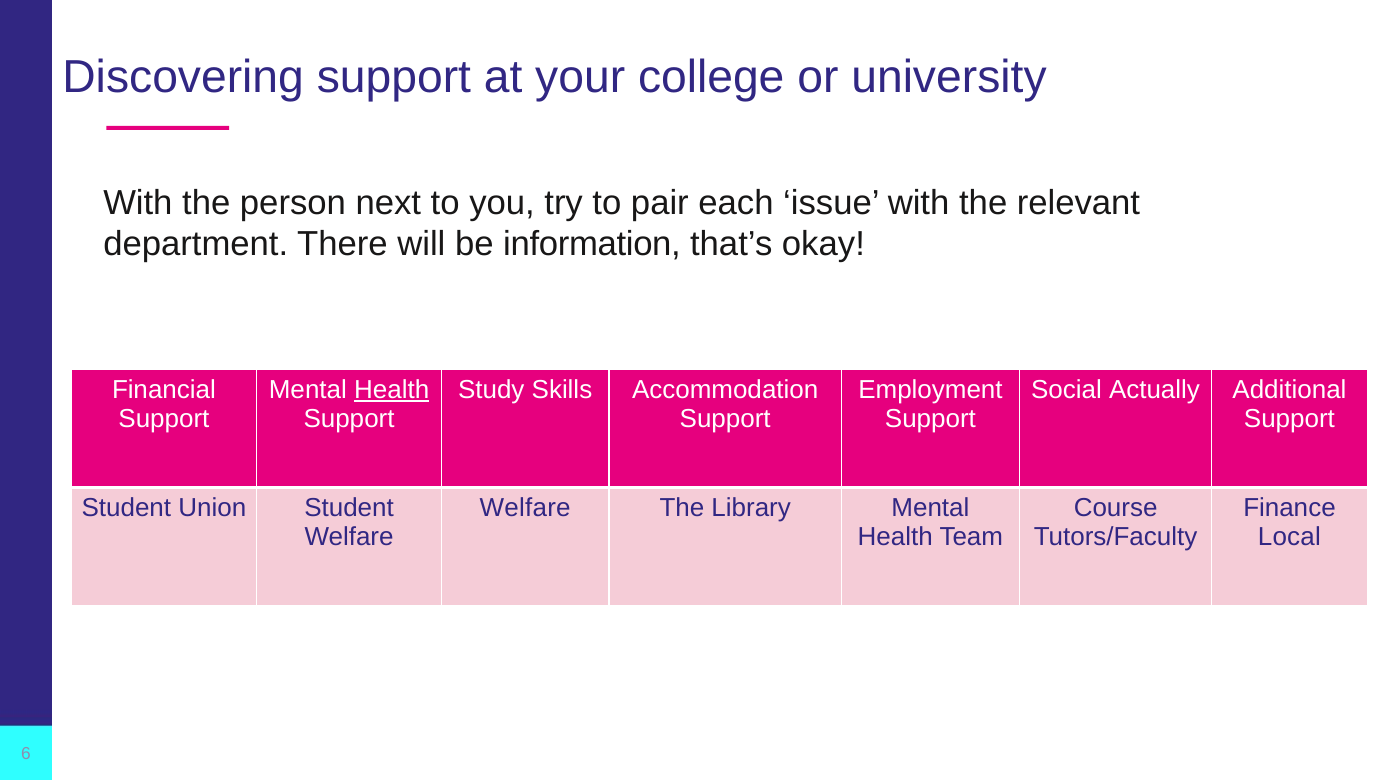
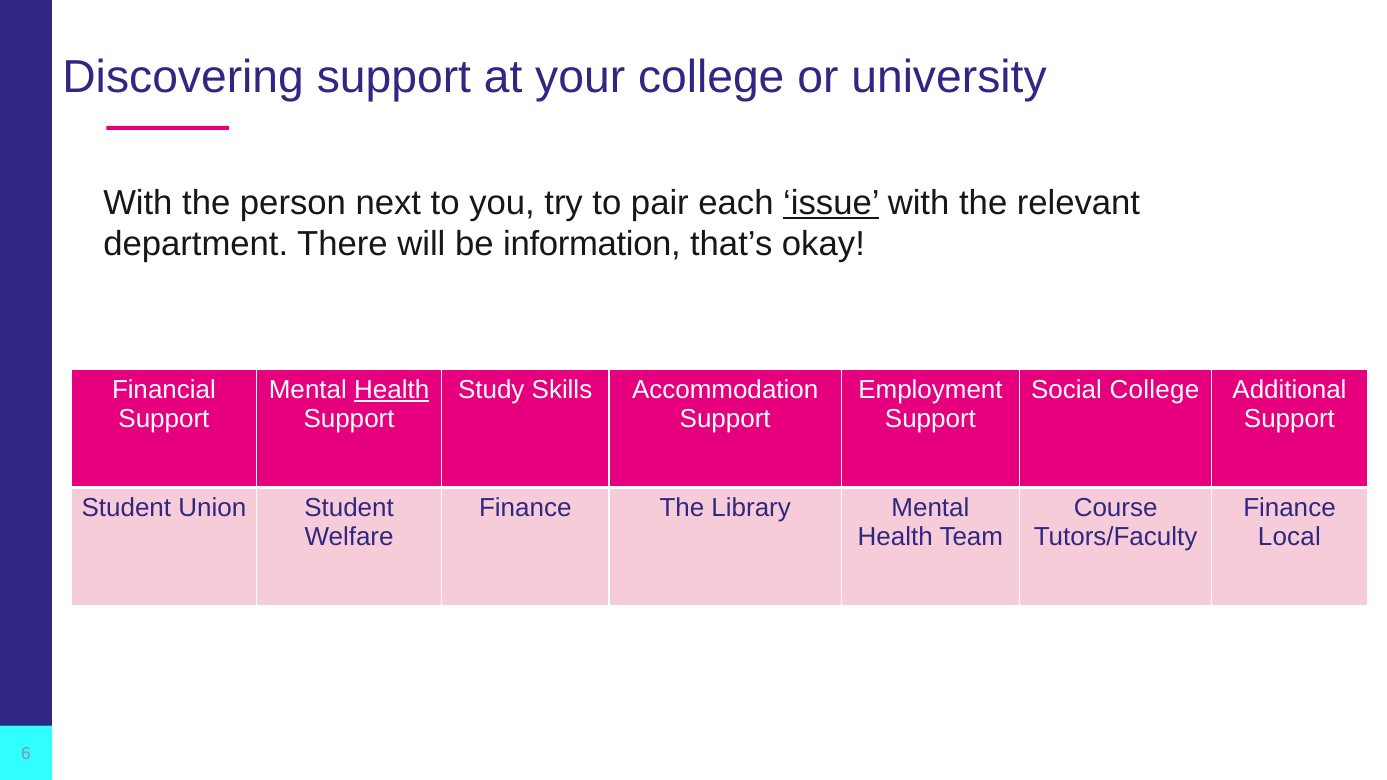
issue underline: none -> present
Social Actually: Actually -> College
Welfare at (525, 508): Welfare -> Finance
